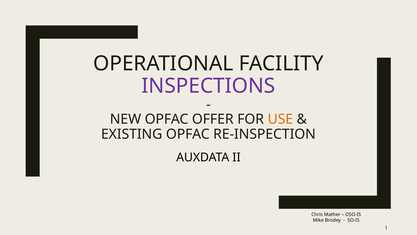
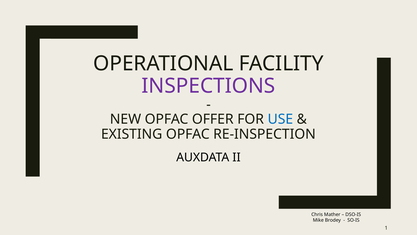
USE colour: orange -> blue
